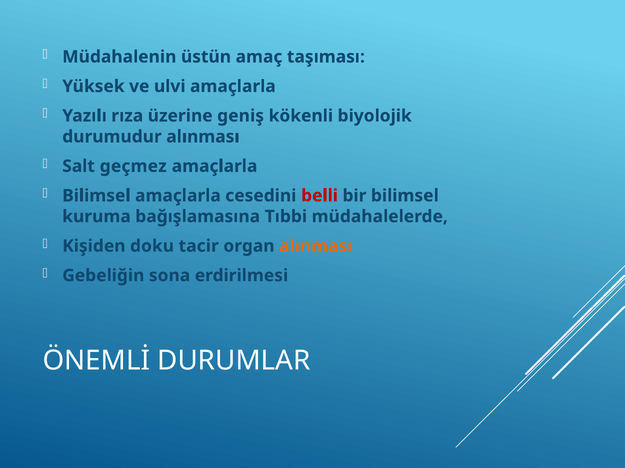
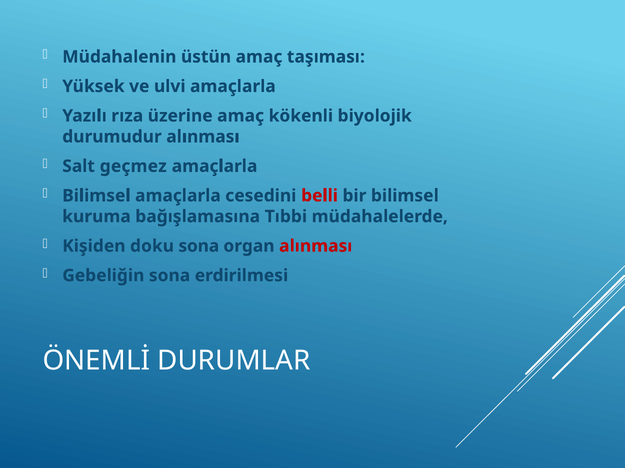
üzerine geniş: geniş -> amaç
doku tacir: tacir -> sona
alınması at (316, 246) colour: orange -> red
